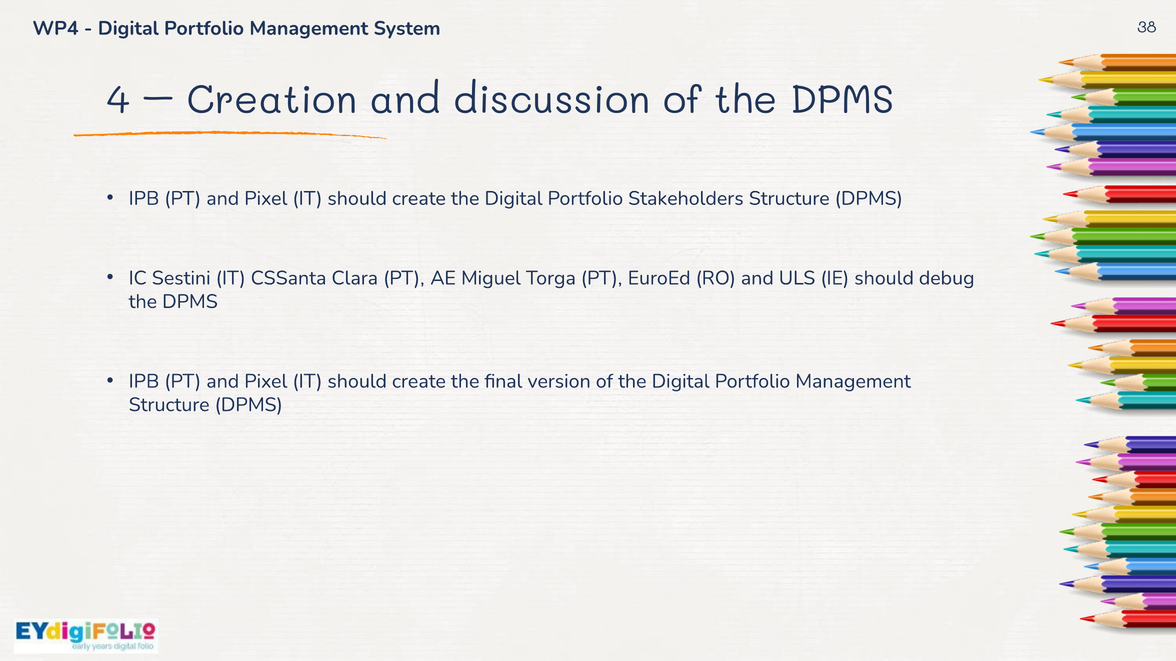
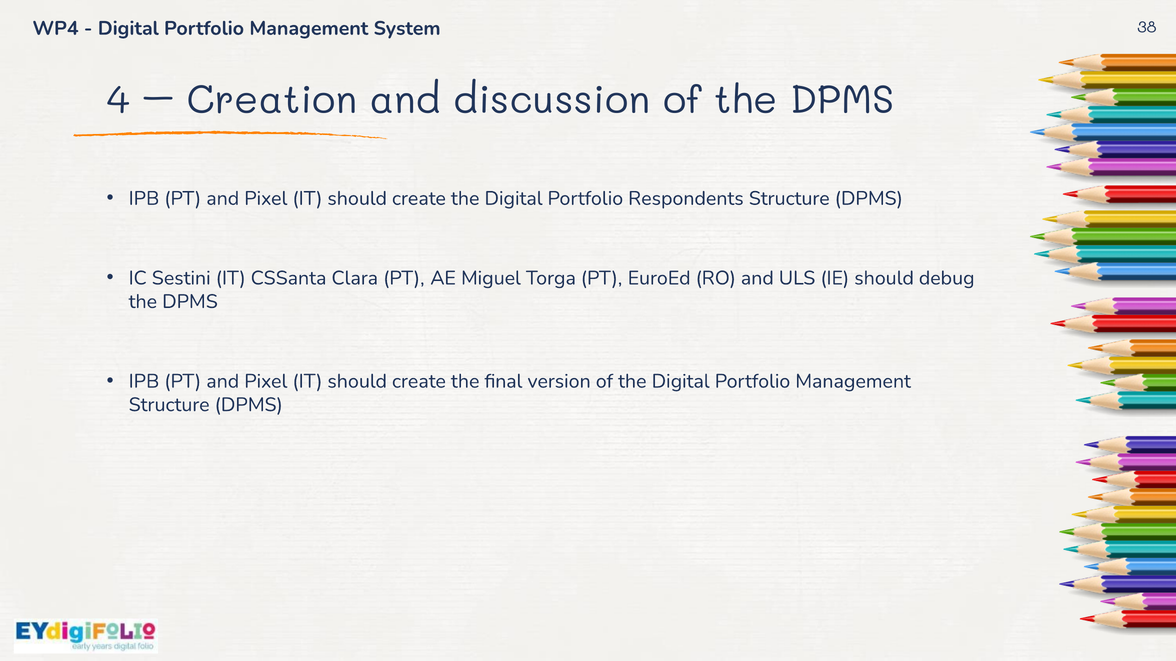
Stakeholders: Stakeholders -> Respondents
